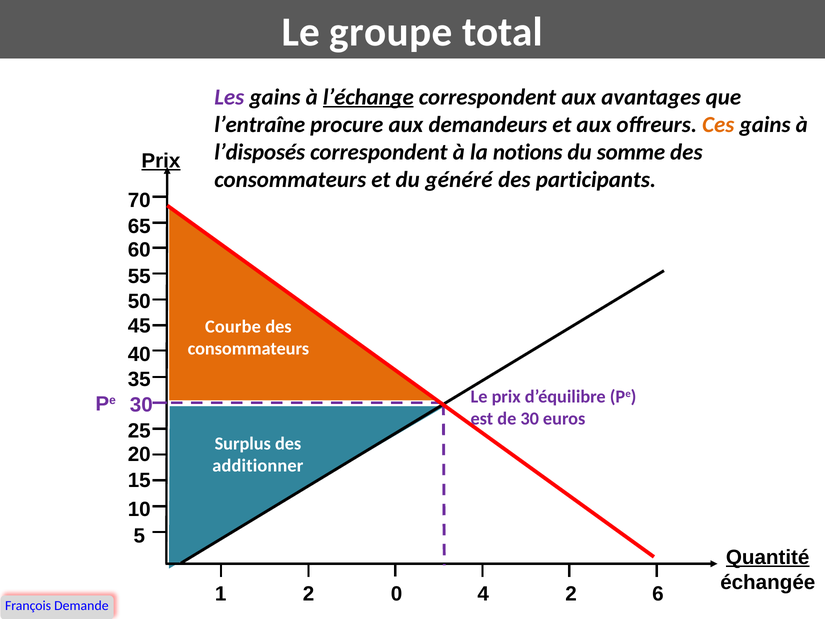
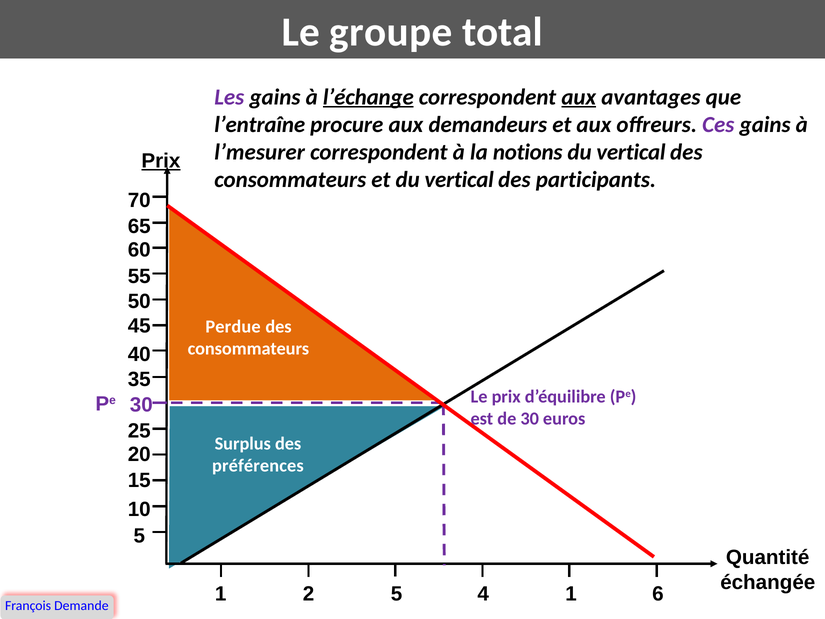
aux at (579, 97) underline: none -> present
Ces colour: orange -> purple
l’disposés: l’disposés -> l’mesurer
somme at (631, 152): somme -> vertical
et du généré: généré -> vertical
Courbe: Courbe -> Perdue
additionner: additionner -> préférences
Quantité underline: present -> none
2 0: 0 -> 5
4 2: 2 -> 1
